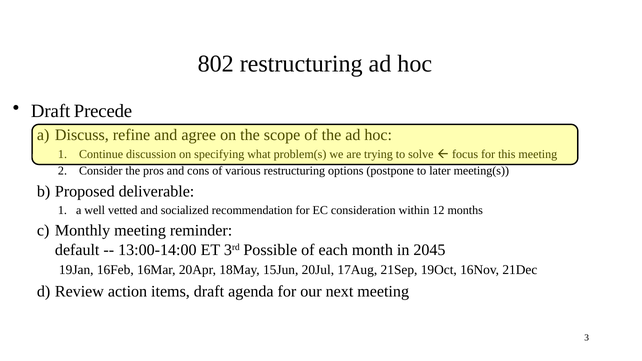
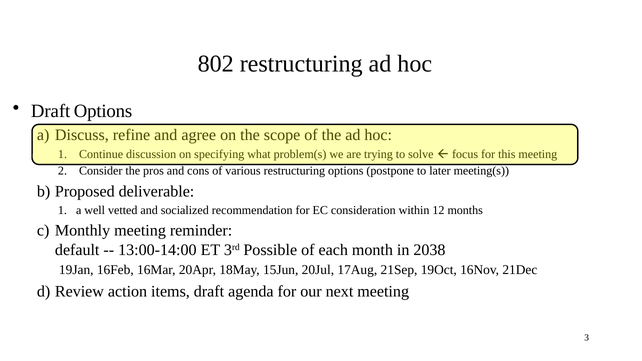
Draft Precede: Precede -> Options
2045: 2045 -> 2038
